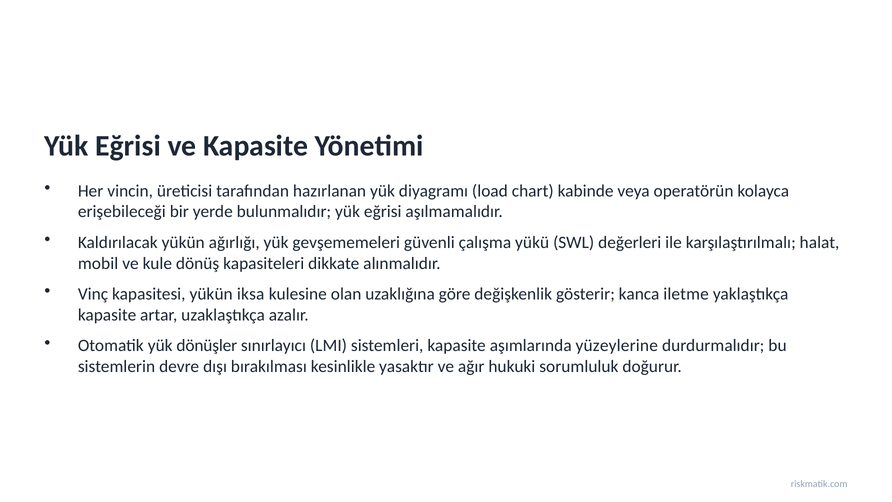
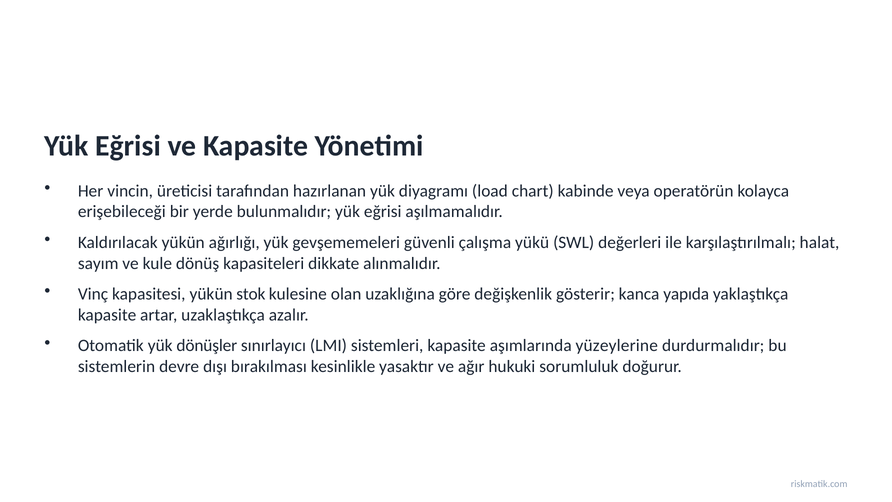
mobil: mobil -> sayım
iksa: iksa -> stok
iletme: iletme -> yapıda
